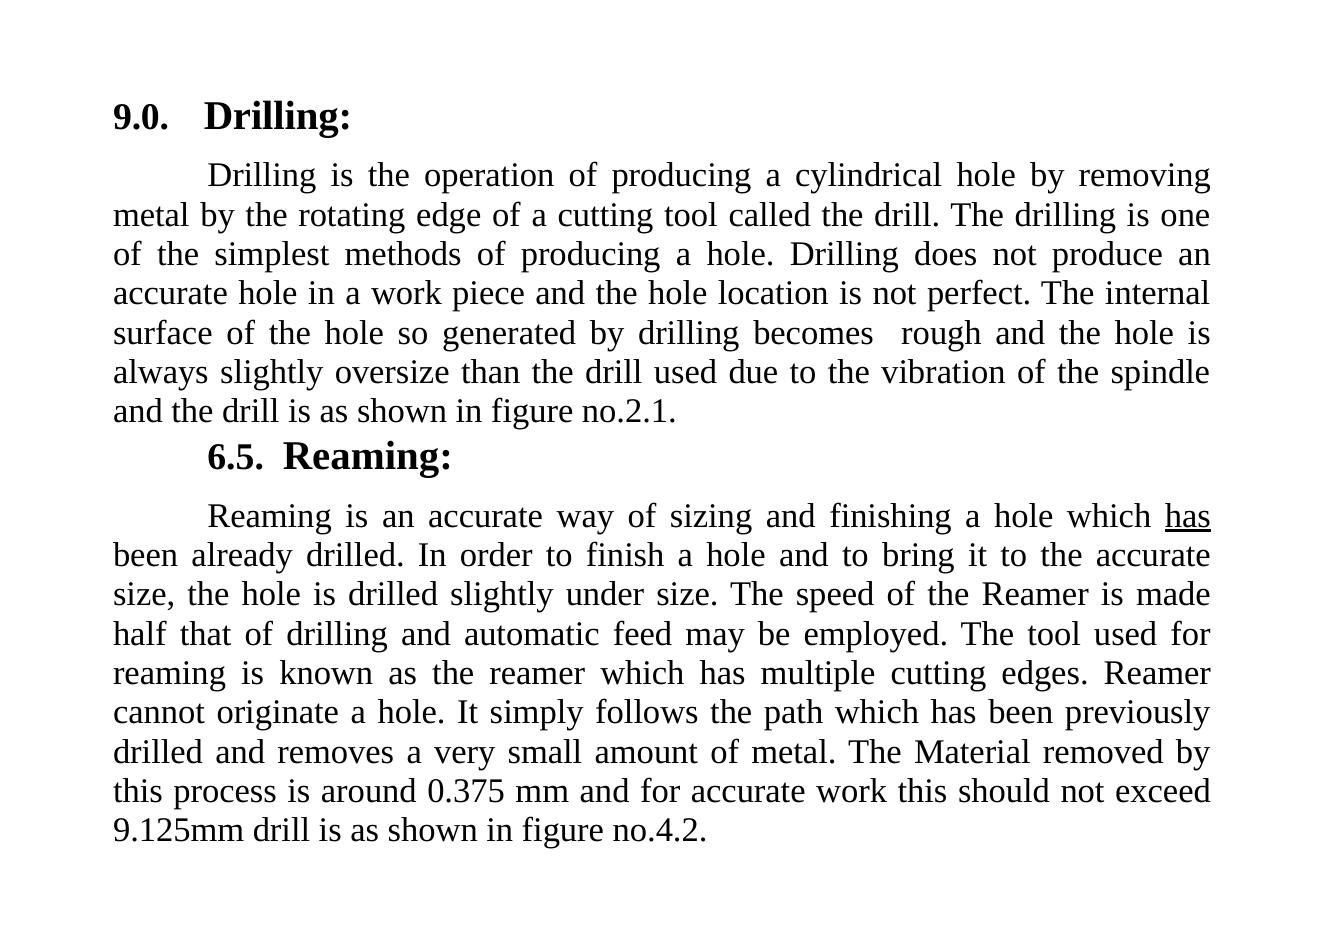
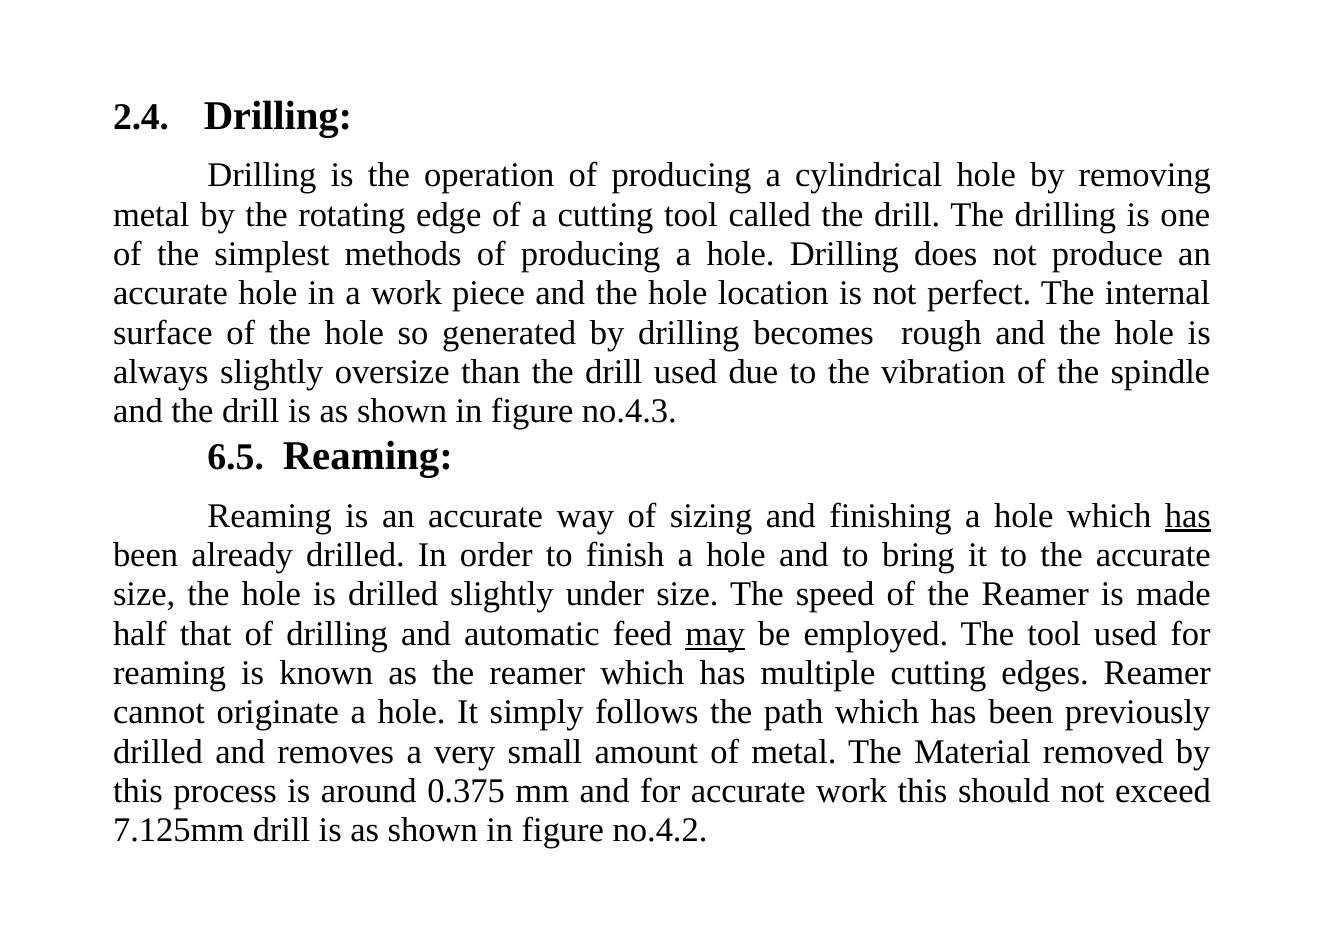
9.0: 9.0 -> 2.4
no.2.1: no.2.1 -> no.4.3
may underline: none -> present
9.125mm: 9.125mm -> 7.125mm
